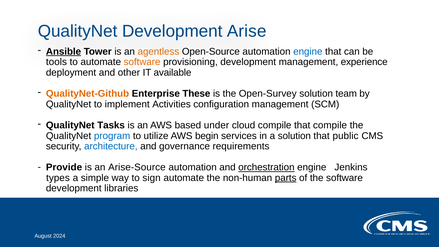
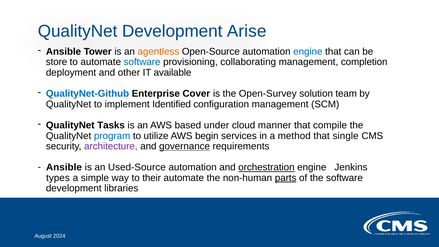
Ansible at (64, 52) underline: present -> none
tools: tools -> store
software at (142, 62) colour: orange -> blue
provisioning development: development -> collaborating
experience: experience -> completion
QualityNet-Github colour: orange -> blue
These: These -> Cover
Activities: Activities -> Identified
cloud compile: compile -> manner
a solution: solution -> method
public: public -> single
architecture colour: blue -> purple
governance underline: none -> present
Provide at (64, 167): Provide -> Ansible
Arise-Source: Arise-Source -> Used-Source
sign: sign -> their
